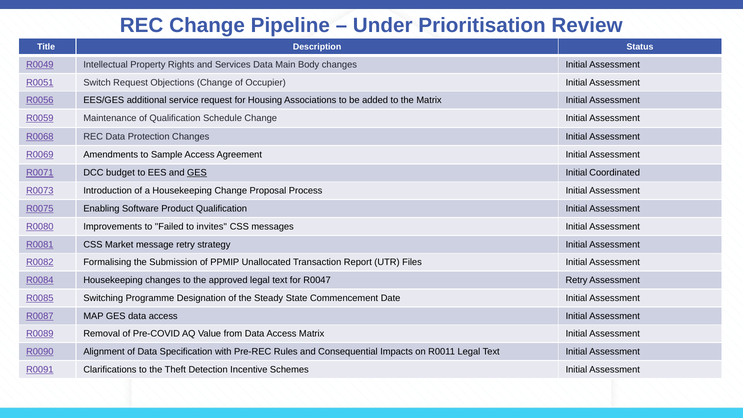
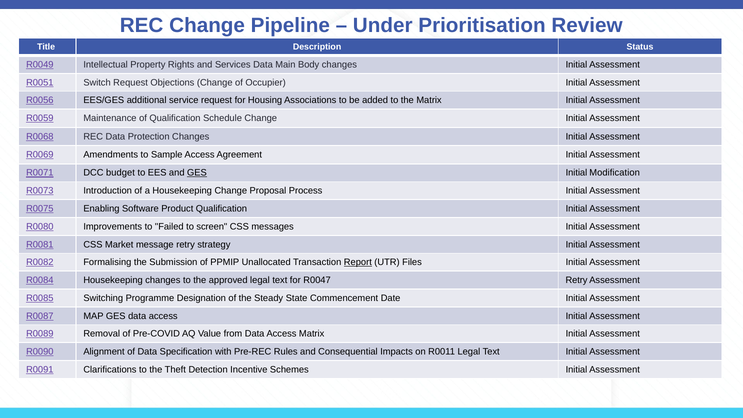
Coordinated: Coordinated -> Modification
invites: invites -> screen
Report underline: none -> present
